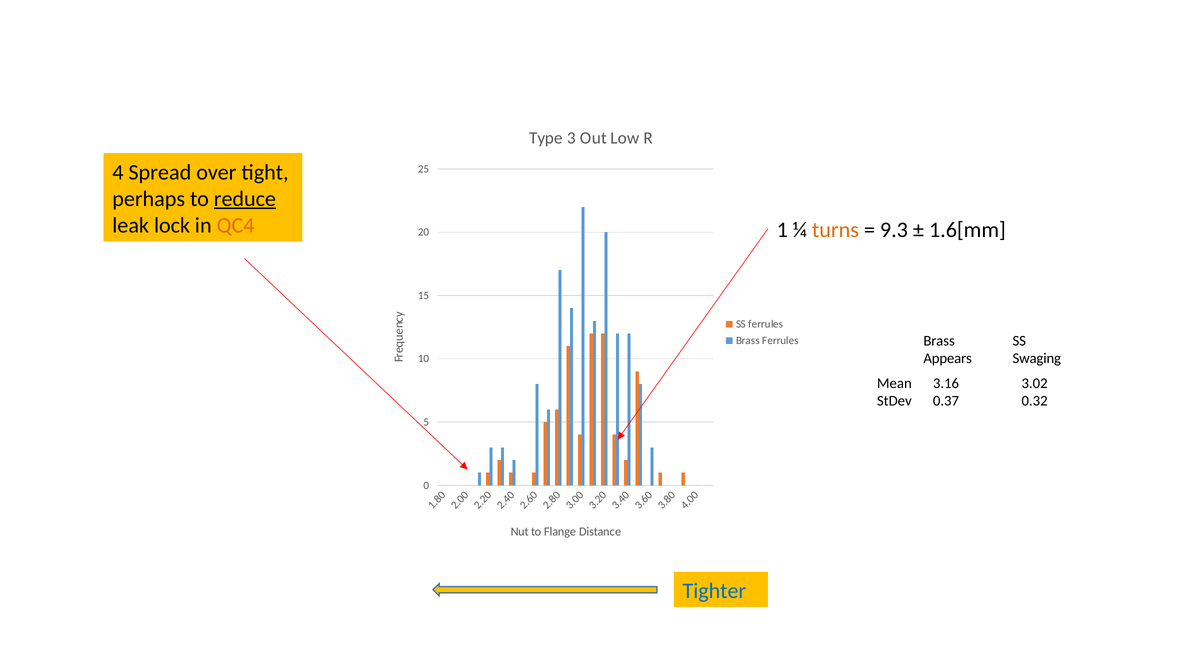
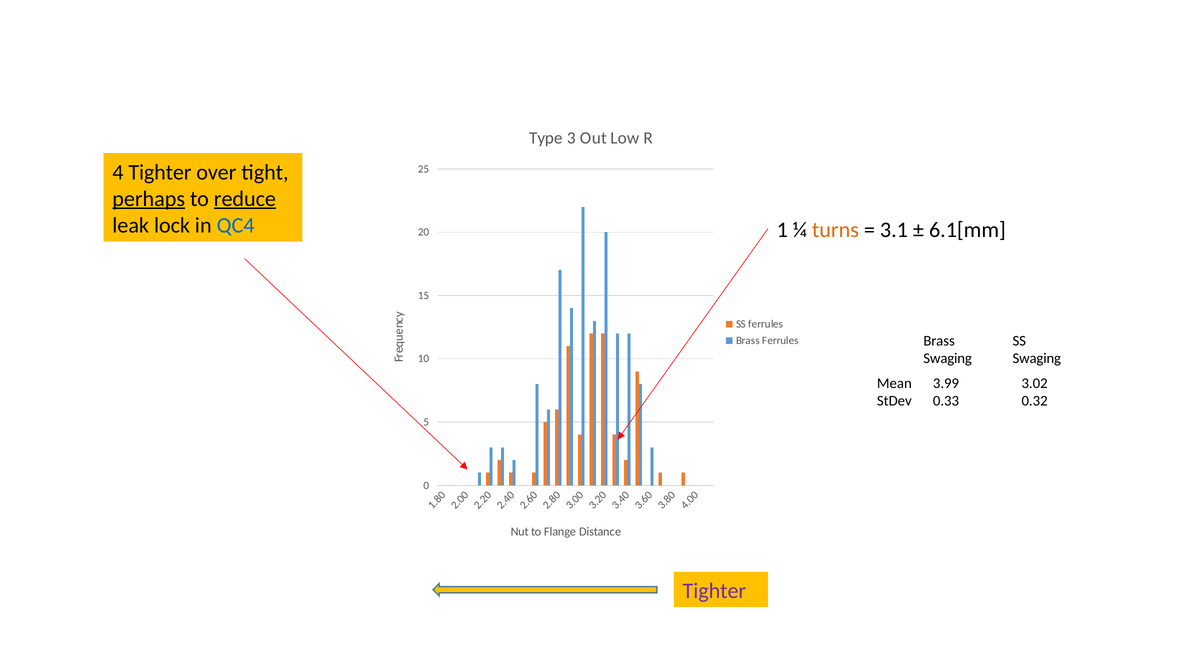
4 Spread: Spread -> Tighter
perhaps underline: none -> present
QC4 colour: orange -> blue
9.3: 9.3 -> 3.1
1.6[mm: 1.6[mm -> 6.1[mm
Appears at (948, 359): Appears -> Swaging
3.16: 3.16 -> 3.99
0.37: 0.37 -> 0.33
Tighter at (714, 591) colour: blue -> purple
